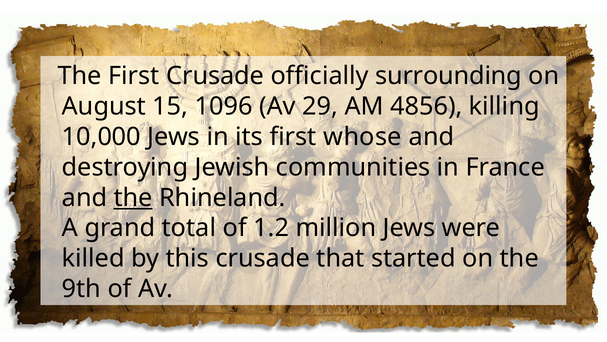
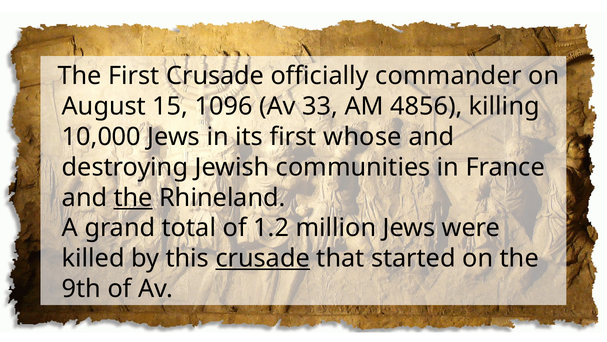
surrounding: surrounding -> commander
29: 29 -> 33
crusade at (263, 258) underline: none -> present
